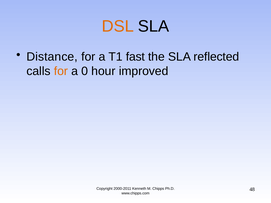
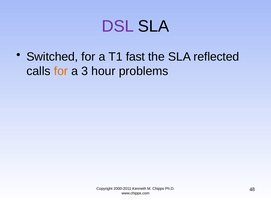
DSL colour: orange -> purple
Distance: Distance -> Switched
0: 0 -> 3
improved: improved -> problems
